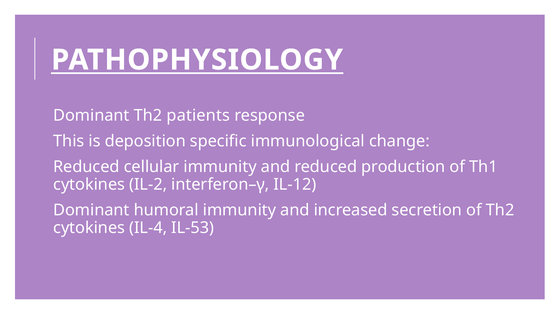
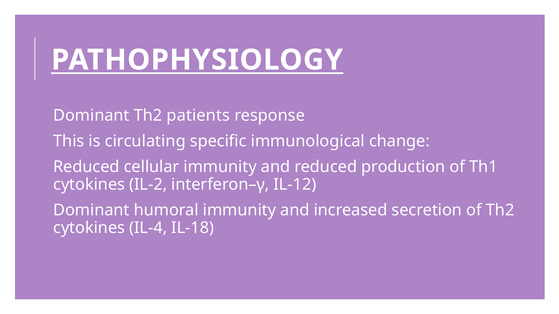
deposition: deposition -> circulating
IL-53: IL-53 -> IL-18
